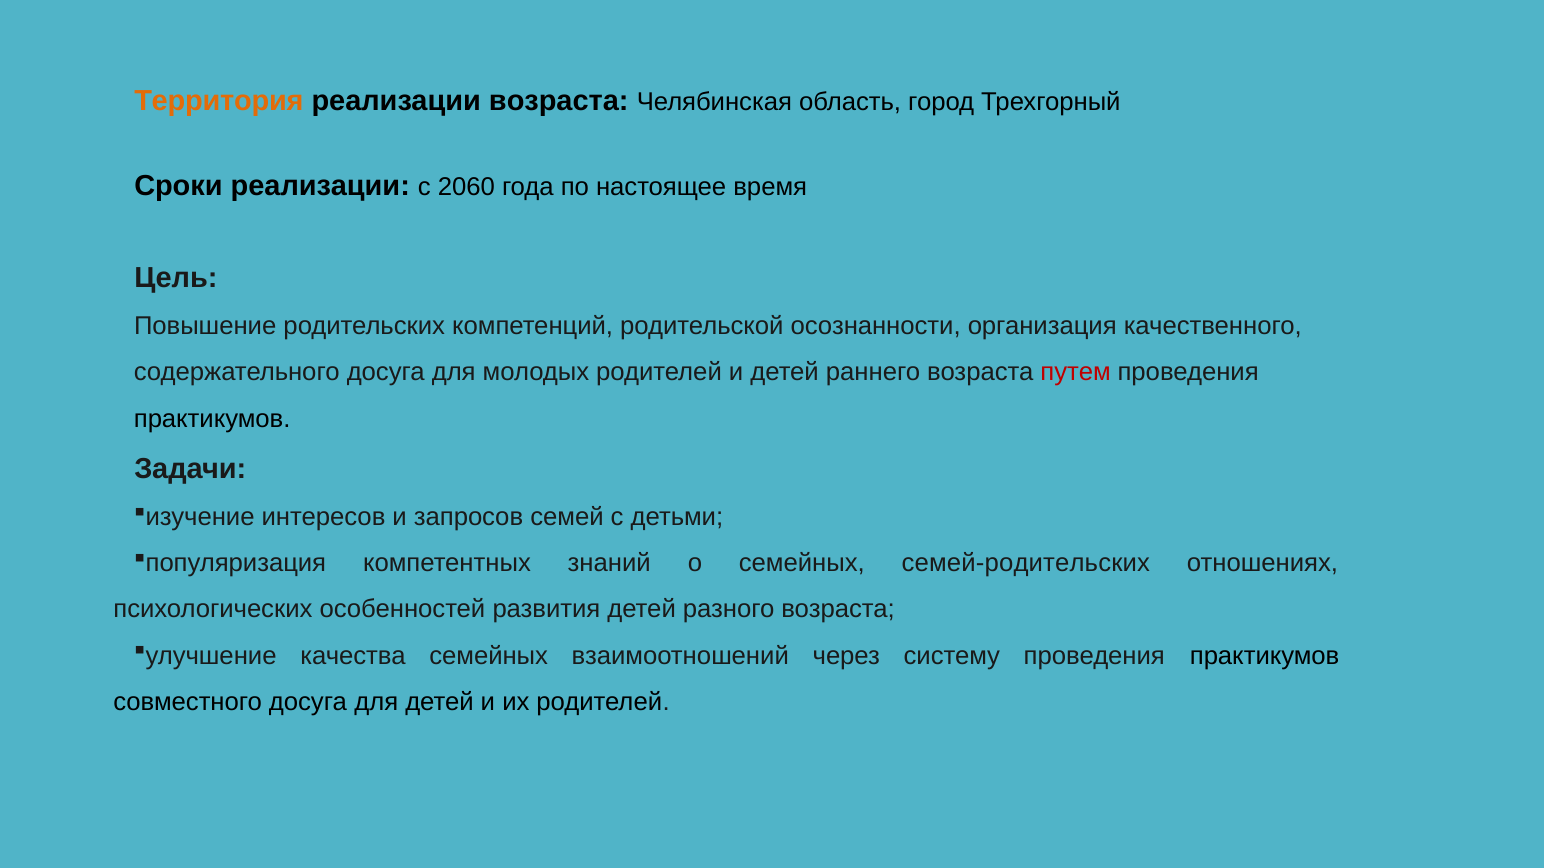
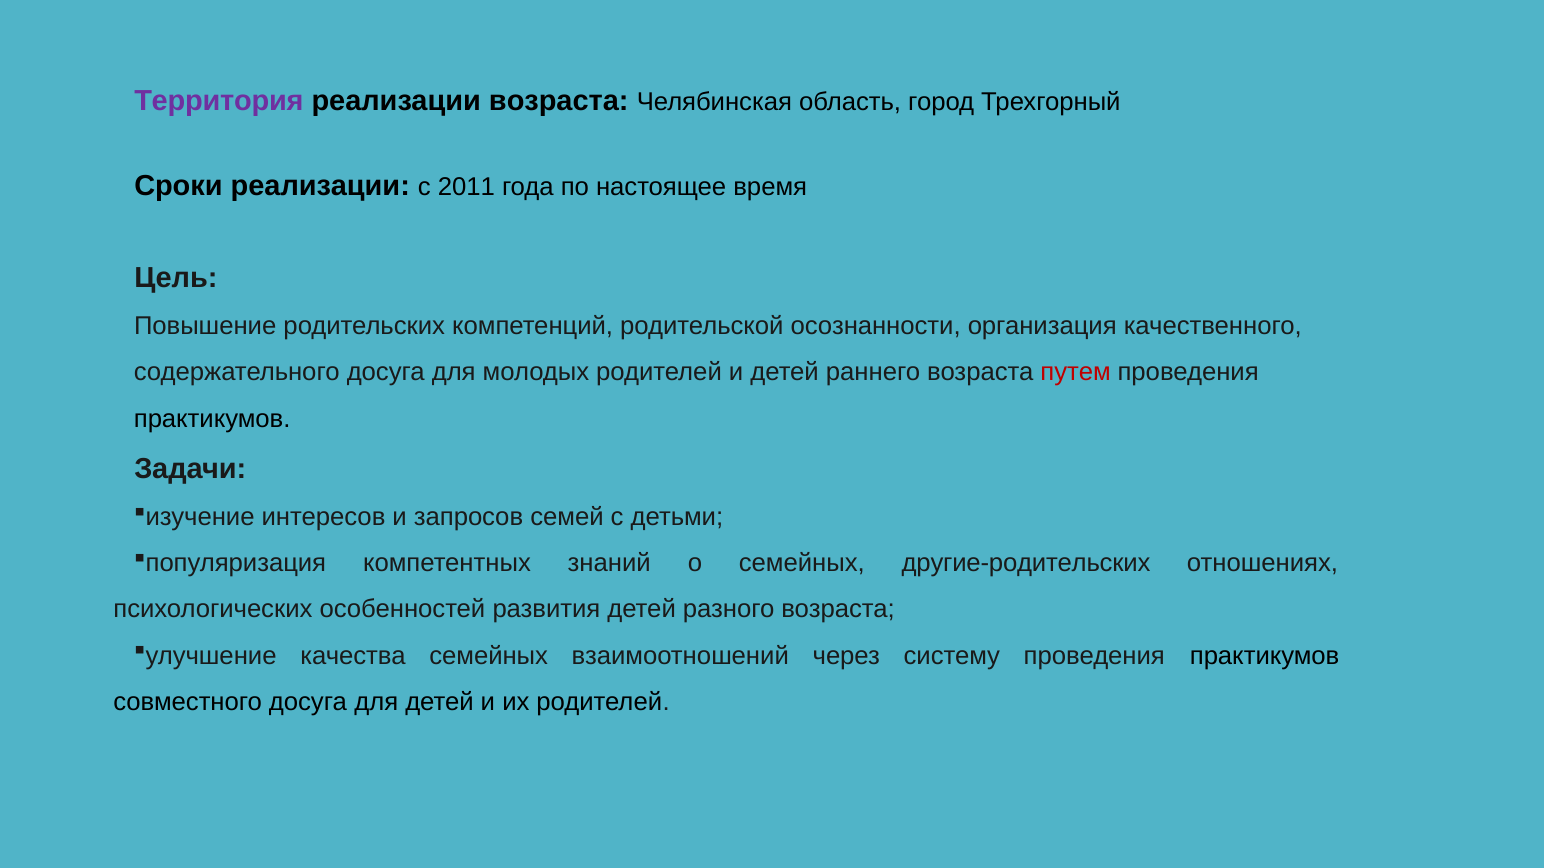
Территория colour: orange -> purple
2060: 2060 -> 2011
семей-родительских: семей-родительских -> другие-родительских
